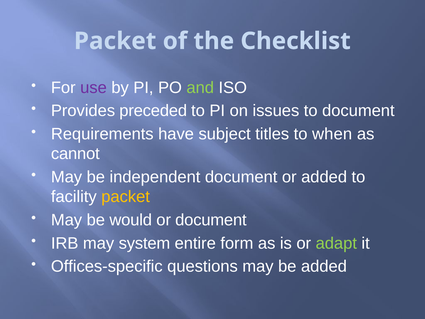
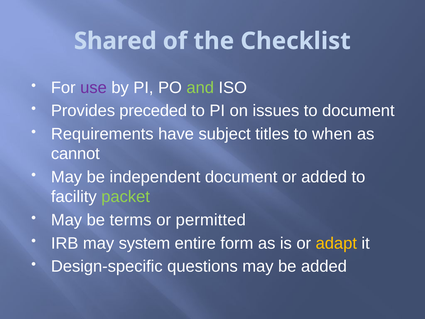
Packet at (115, 41): Packet -> Shared
packet at (126, 197) colour: yellow -> light green
would: would -> terms
or document: document -> permitted
adapt colour: light green -> yellow
Offices-specific: Offices-specific -> Design-specific
